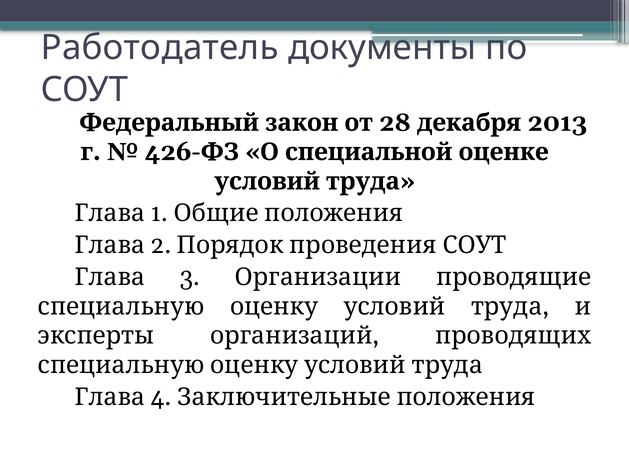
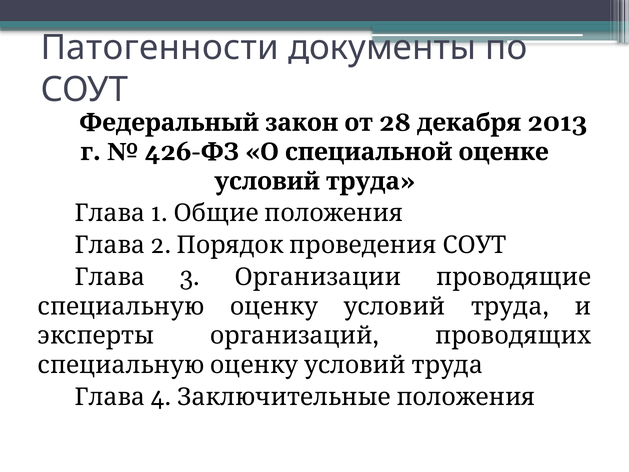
Работодатель: Работодатель -> Патогенности
